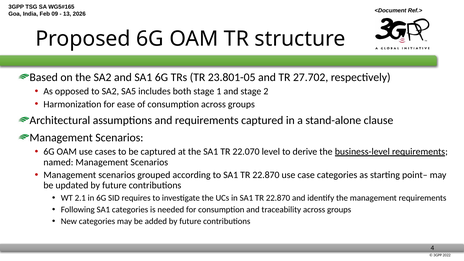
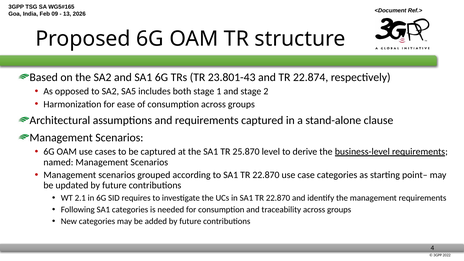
23.801-05: 23.801-05 -> 23.801-43
27.702: 27.702 -> 22.874
22.070: 22.070 -> 25.870
